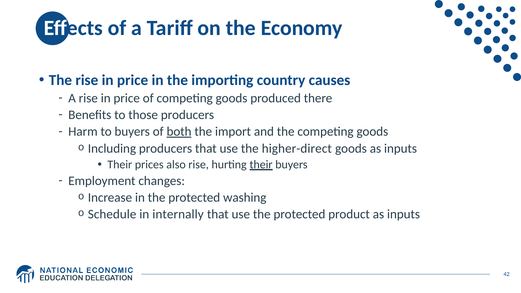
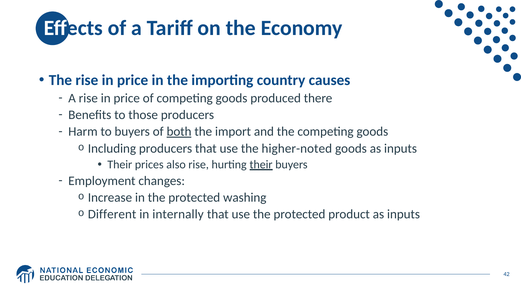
higher-direct: higher-direct -> higher-noted
Schedule: Schedule -> Different
